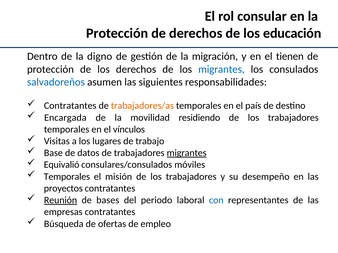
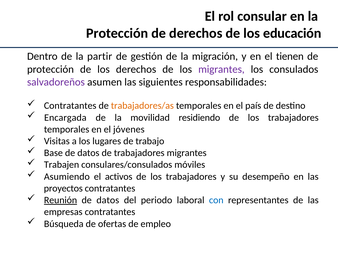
digno: digno -> partir
migrantes at (221, 69) colour: blue -> purple
salvadoreños colour: blue -> purple
vínculos: vínculos -> jóvenes
migrantes at (187, 153) underline: present -> none
Equivalió: Equivalió -> Trabajen
Temporales at (67, 177): Temporales -> Asumiendo
misión: misión -> activos
bases at (108, 201): bases -> datos
